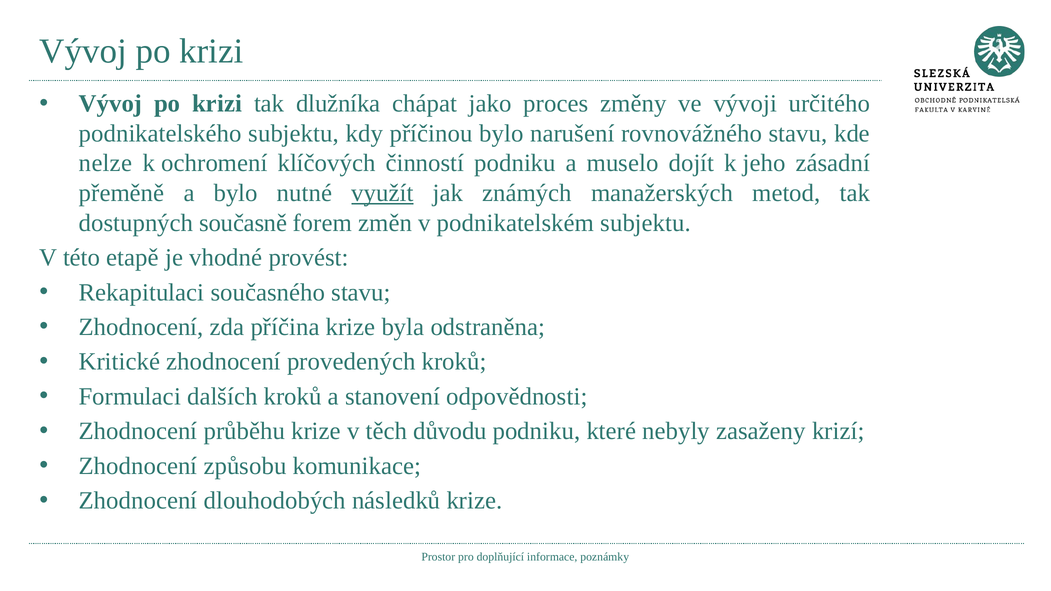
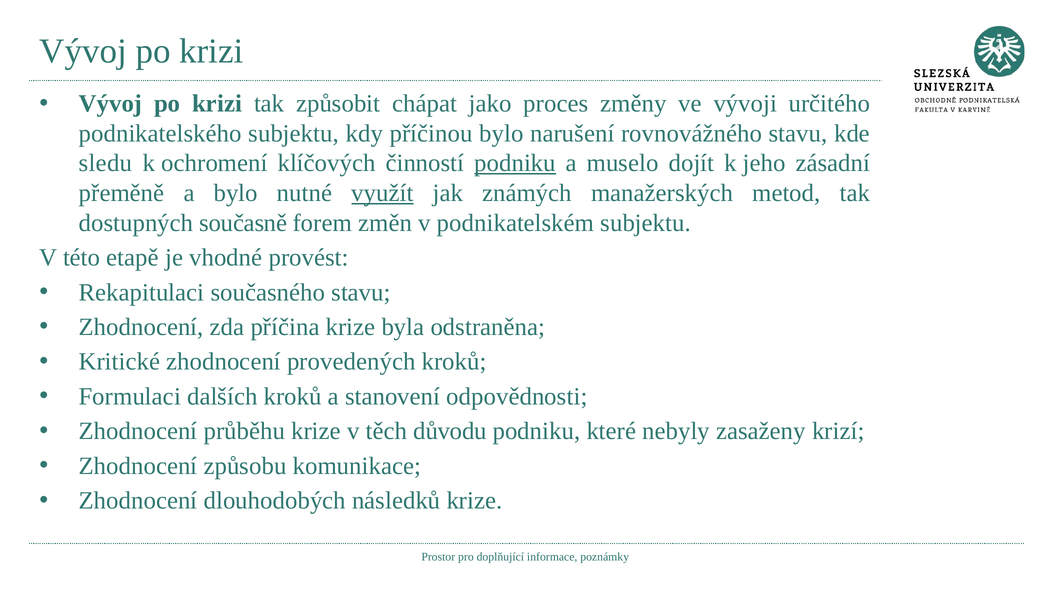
dlužníka: dlužníka -> způsobit
nelze: nelze -> sledu
podniku at (515, 163) underline: none -> present
